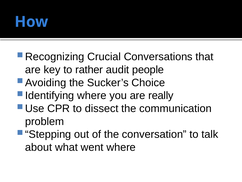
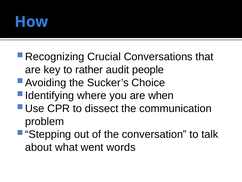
really: really -> when
went where: where -> words
